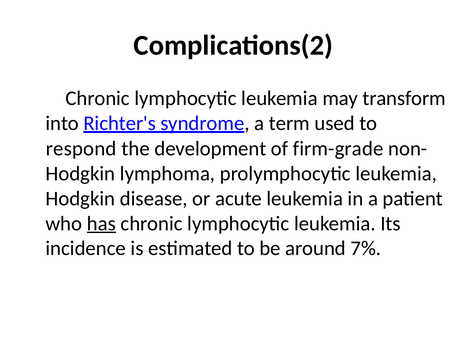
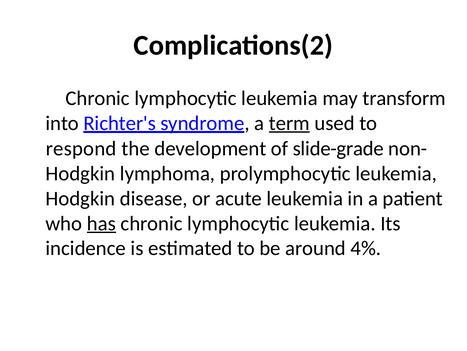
term underline: none -> present
firm-grade: firm-grade -> slide-grade
7%: 7% -> 4%
